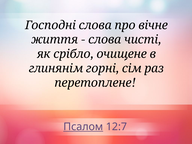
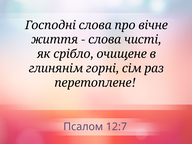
Псалом underline: present -> none
